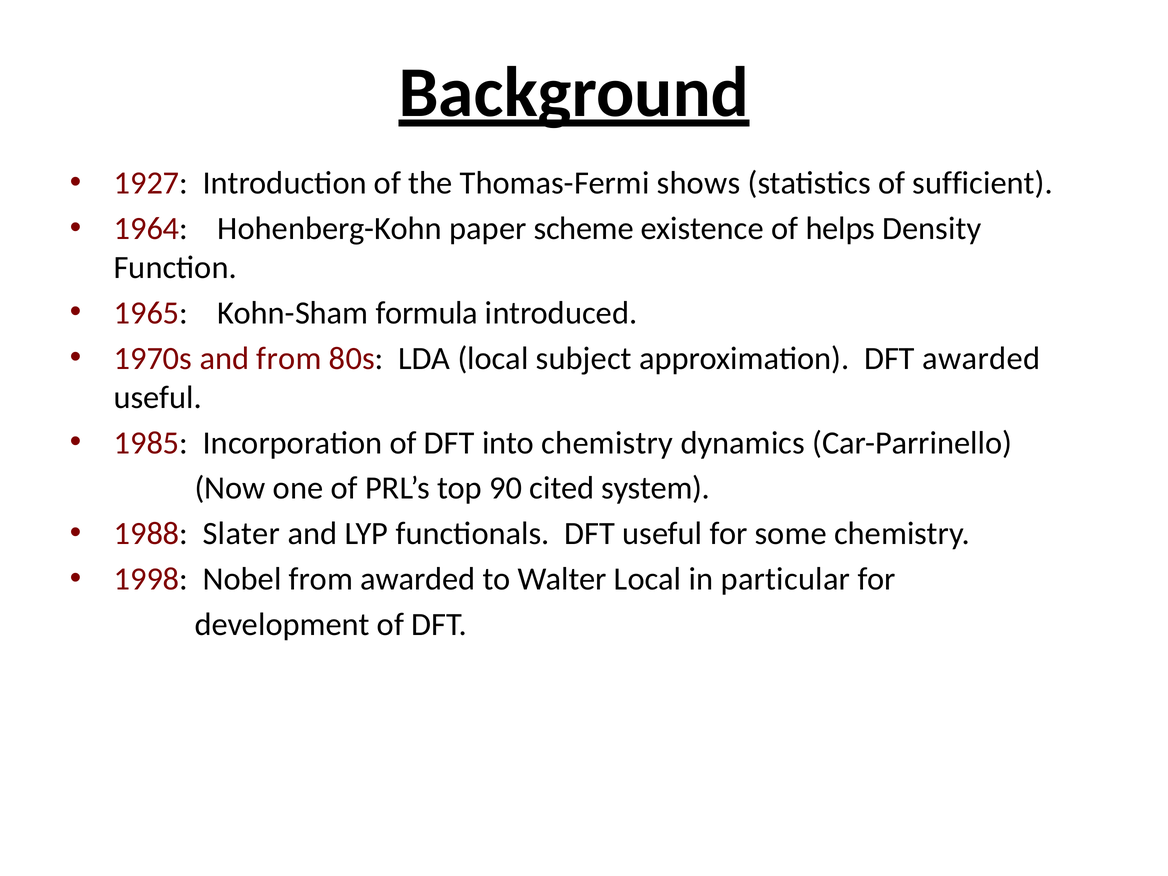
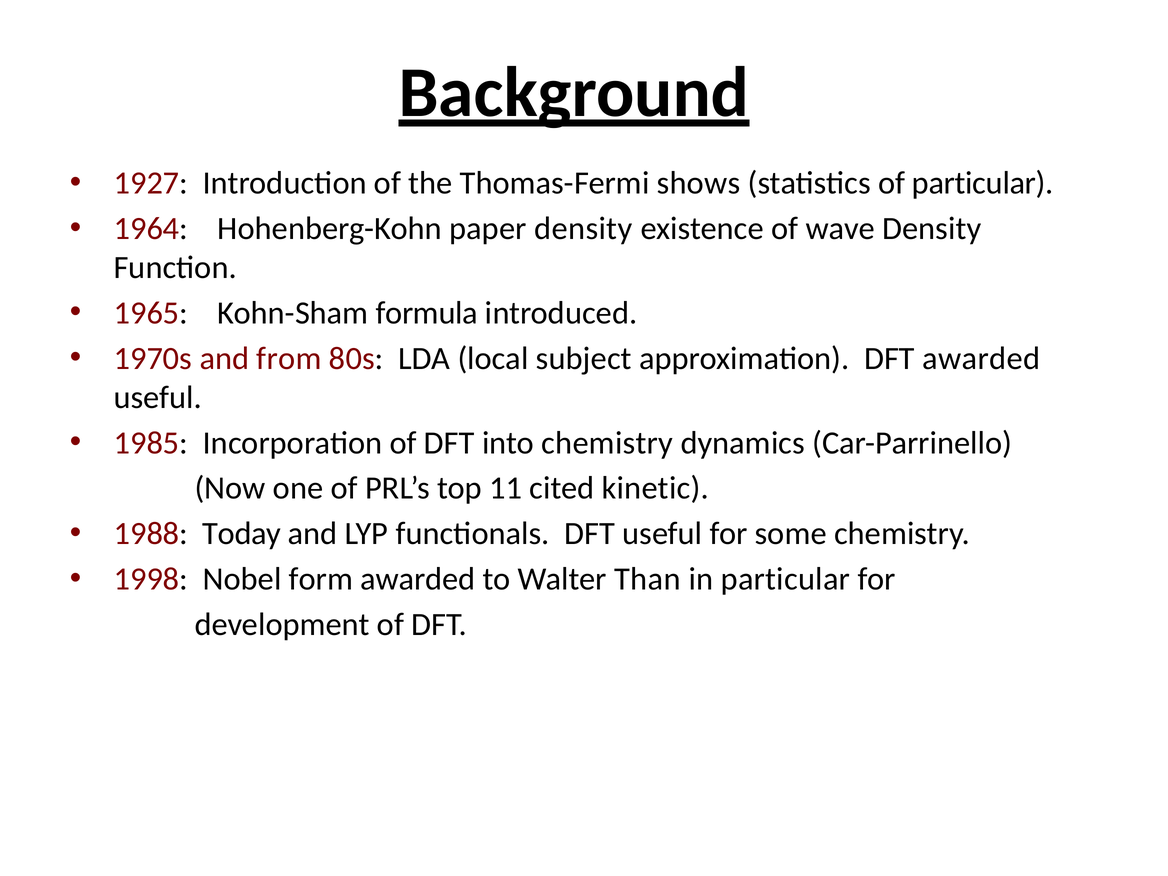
of sufficient: sufficient -> particular
paper scheme: scheme -> density
helps: helps -> wave
90: 90 -> 11
system: system -> kinetic
Slater: Slater -> Today
Nobel from: from -> form
Walter Local: Local -> Than
